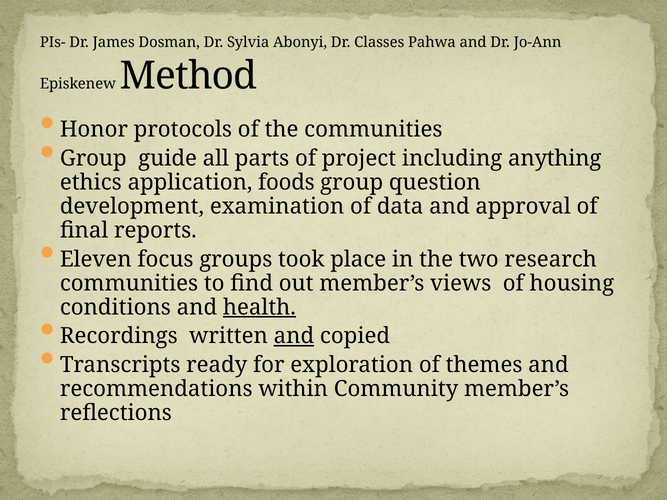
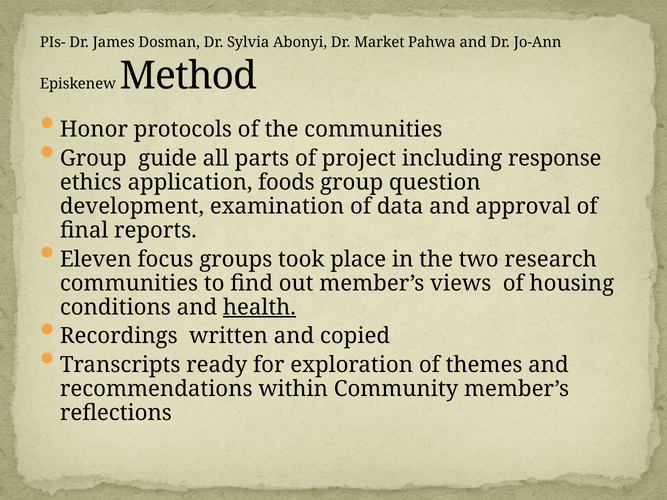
Classes: Classes -> Market
anything: anything -> response
and at (294, 336) underline: present -> none
